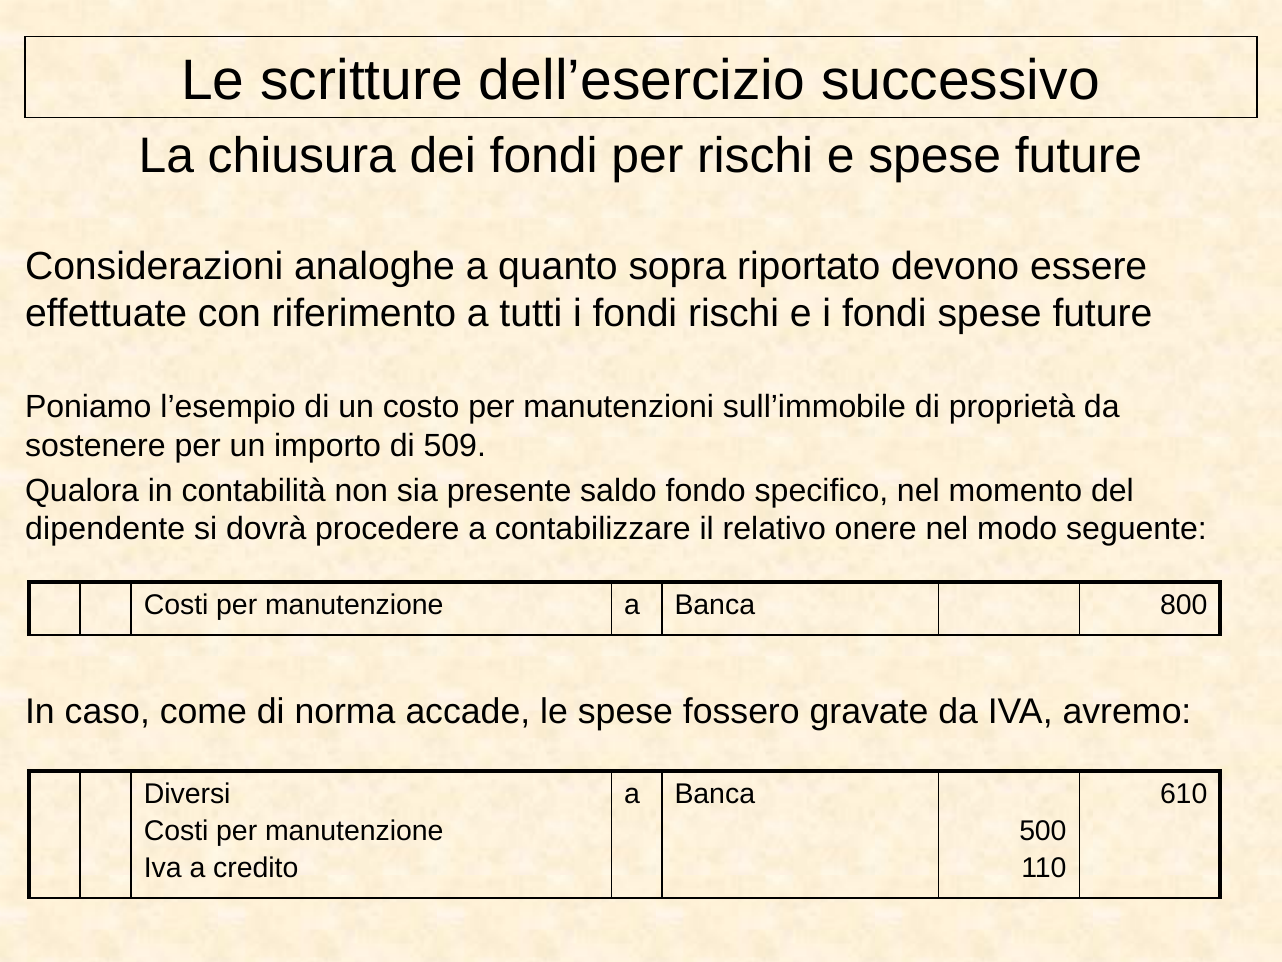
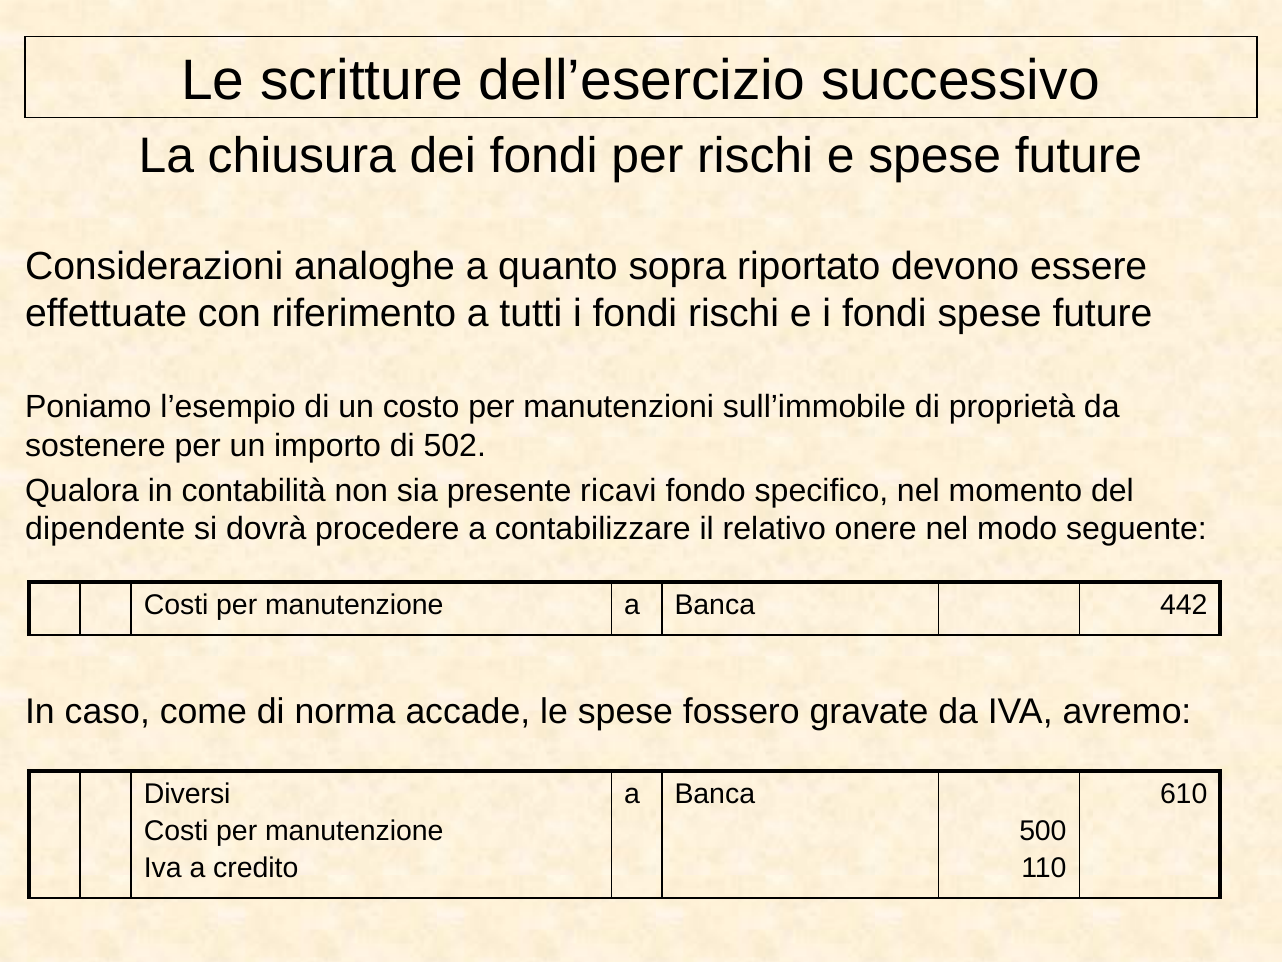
509: 509 -> 502
saldo: saldo -> ricavi
800: 800 -> 442
